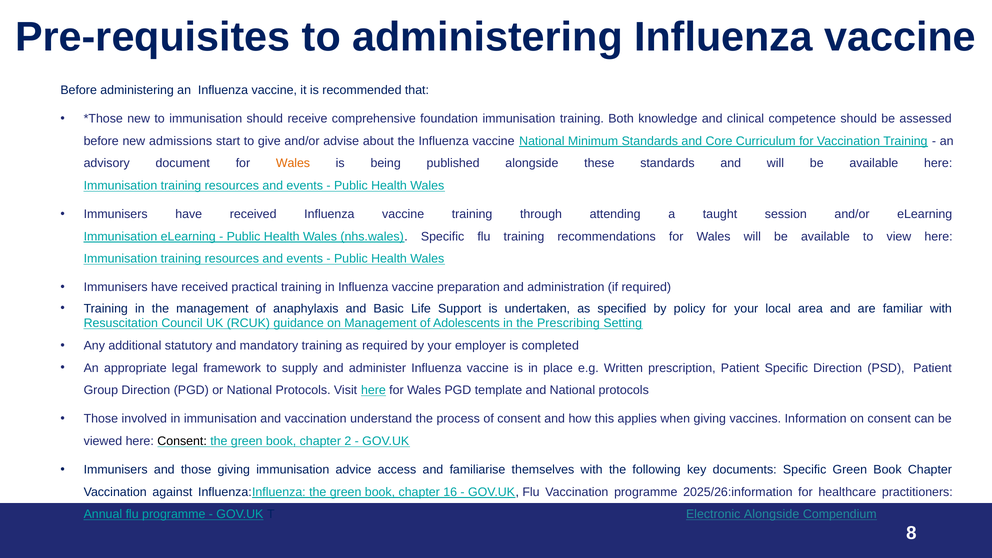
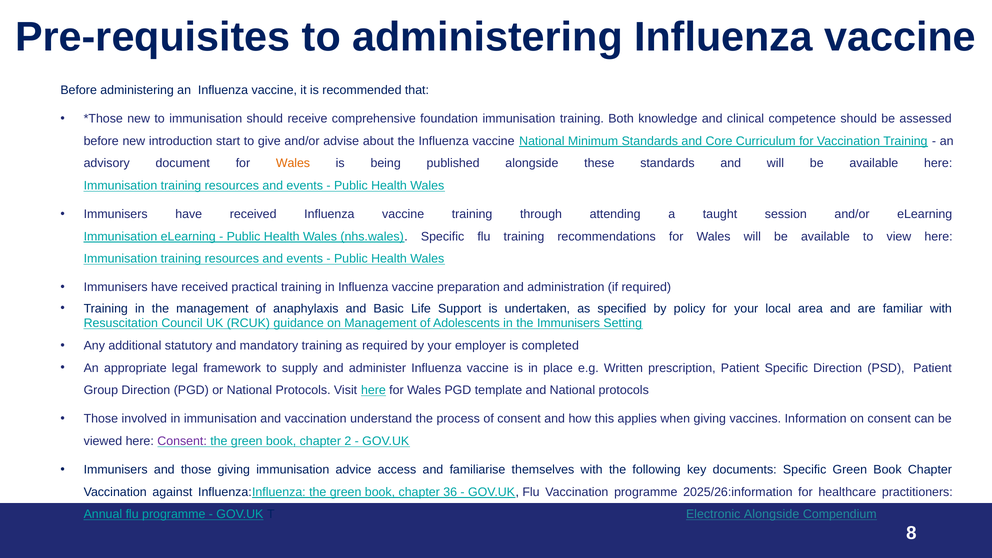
admissions: admissions -> introduction
the Prescribing: Prescribing -> Immunisers
Consent at (182, 441) colour: black -> purple
16: 16 -> 36
